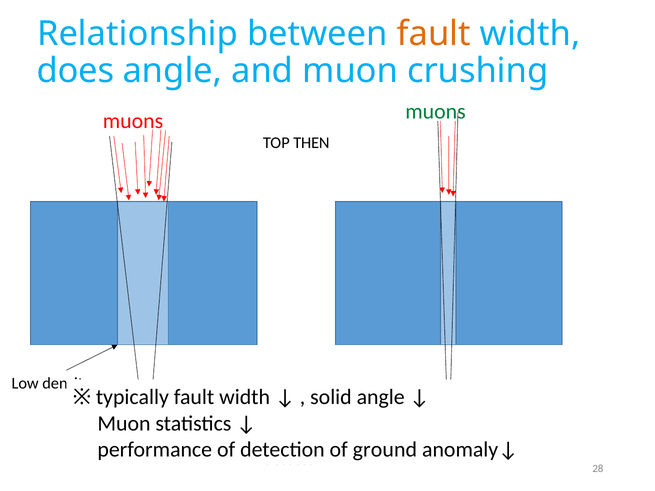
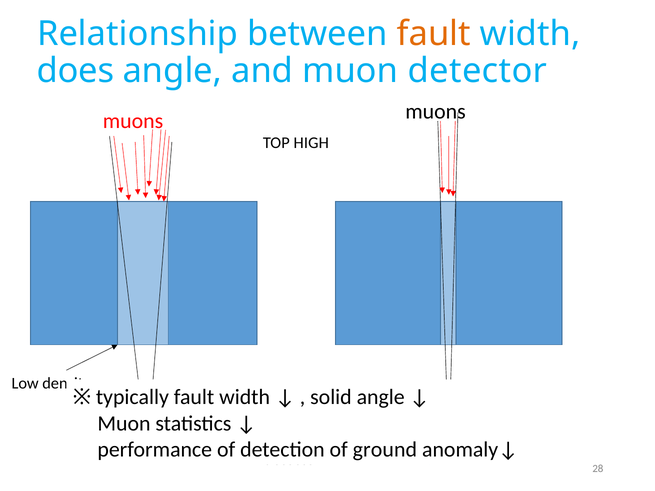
muon crushing: crushing -> detector
muons at (436, 112) colour: green -> black
THEN: THEN -> HIGH
